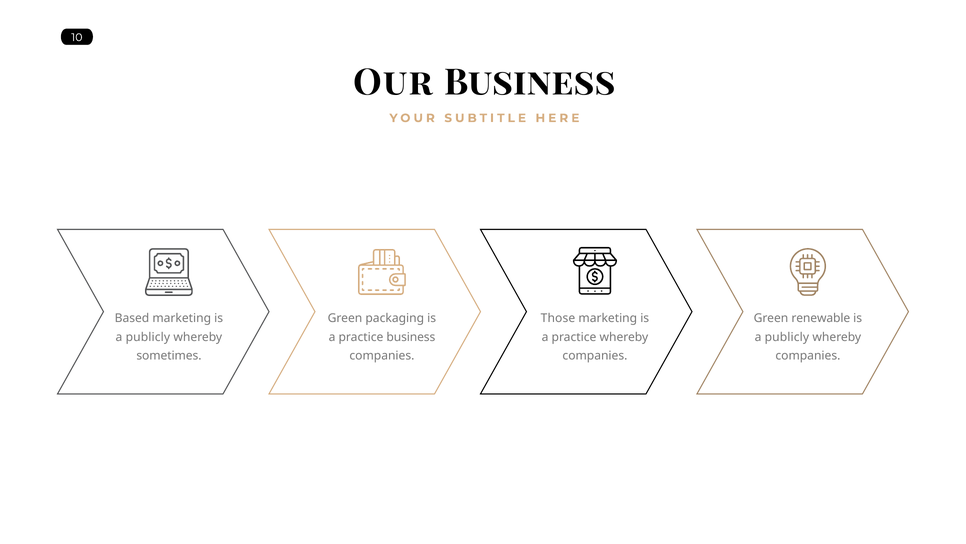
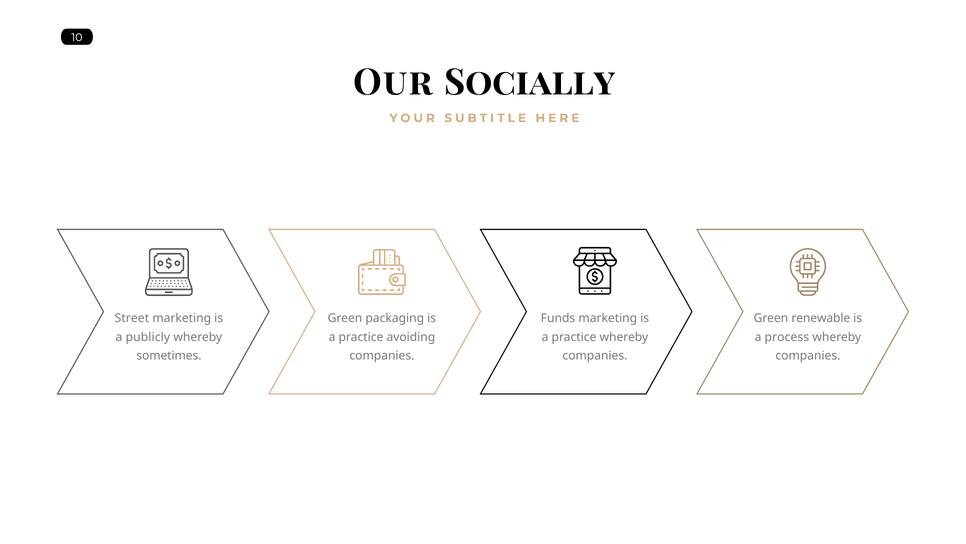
Our Business: Business -> Socially
Based: Based -> Street
Those: Those -> Funds
practice business: business -> avoiding
publicly at (787, 337): publicly -> process
